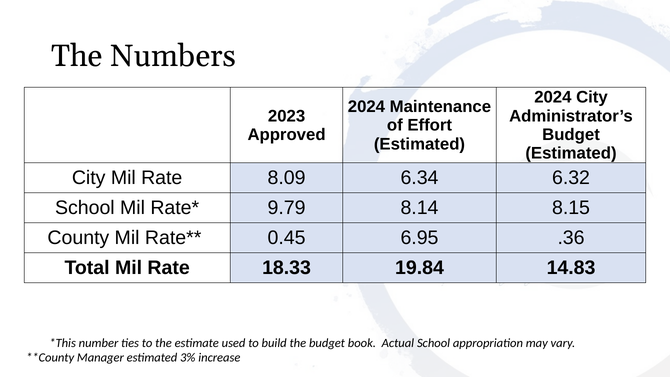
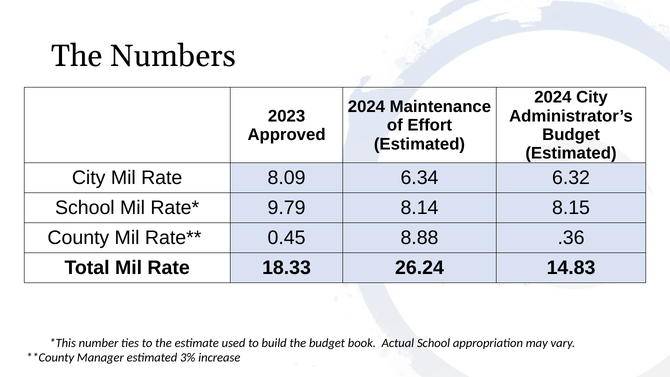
6.95: 6.95 -> 8.88
19.84: 19.84 -> 26.24
